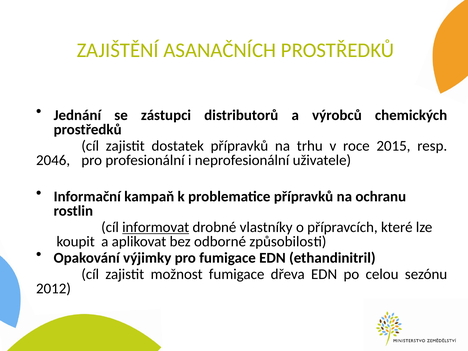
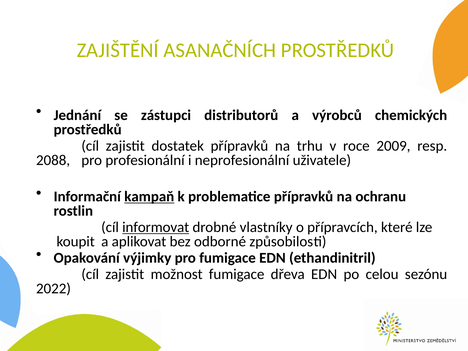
2015: 2015 -> 2009
2046: 2046 -> 2088
kampaň underline: none -> present
2012: 2012 -> 2022
